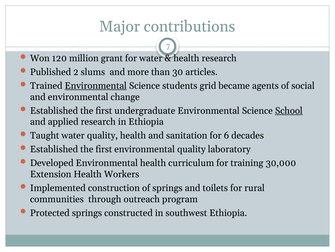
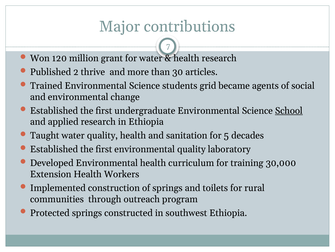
slums: slums -> thrive
Environmental at (96, 86) underline: present -> none
6: 6 -> 5
